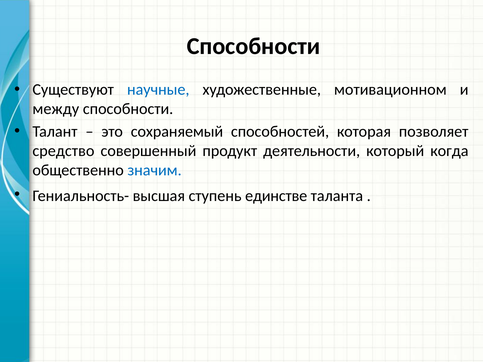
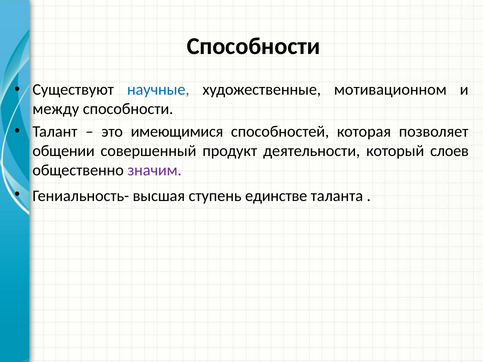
сохраняемый: сохраняемый -> имеющимися
средство: средство -> общении
когда: когда -> слоев
значим colour: blue -> purple
